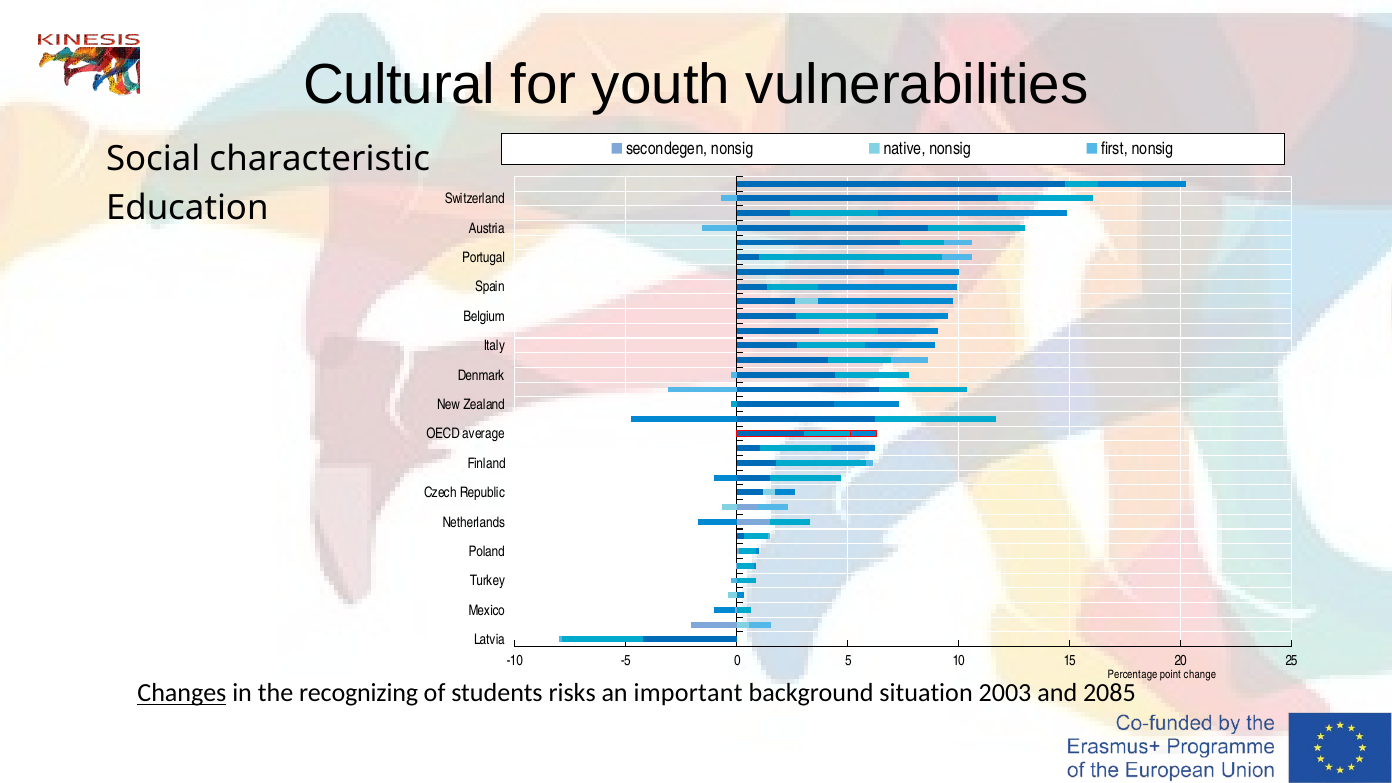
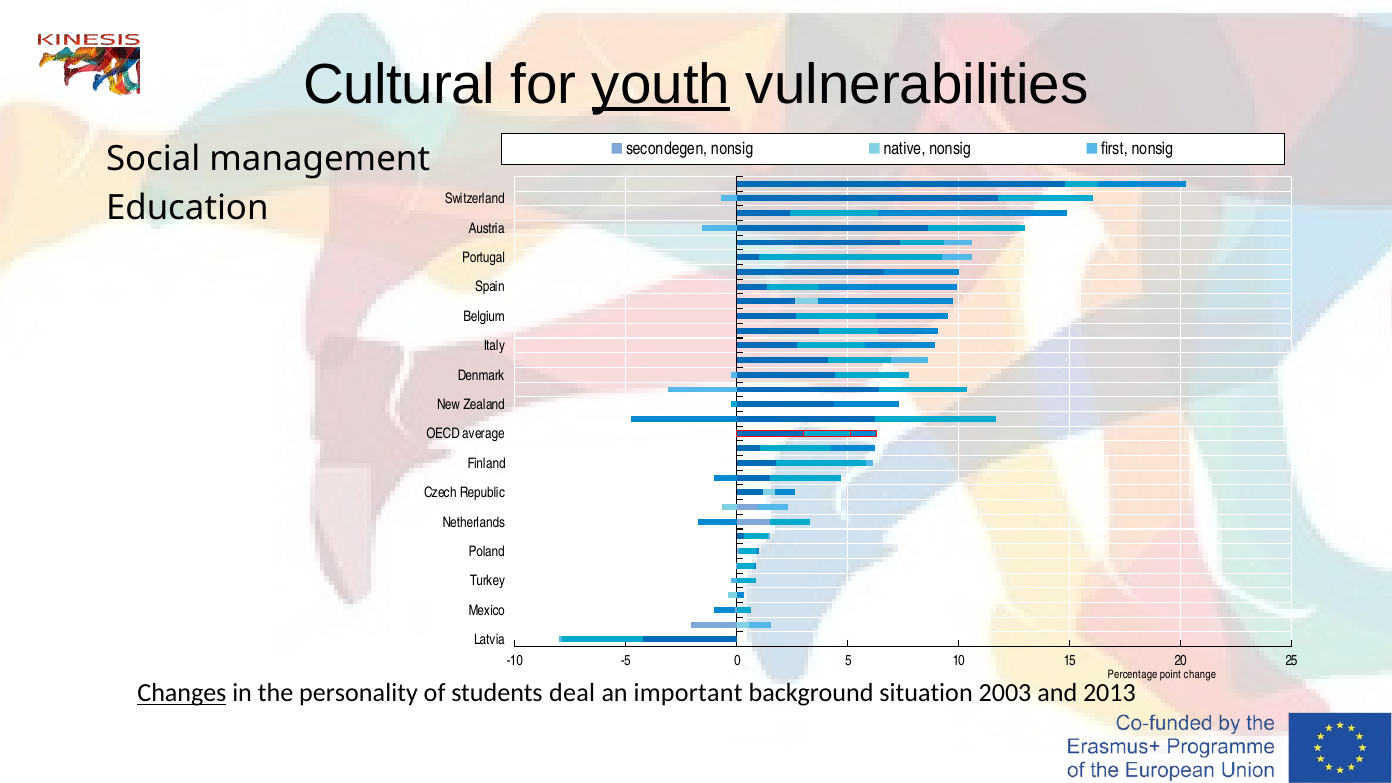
youth underline: none -> present
characteristic: characteristic -> management
recognizing: recognizing -> personality
risks: risks -> deal
2085: 2085 -> 2013
